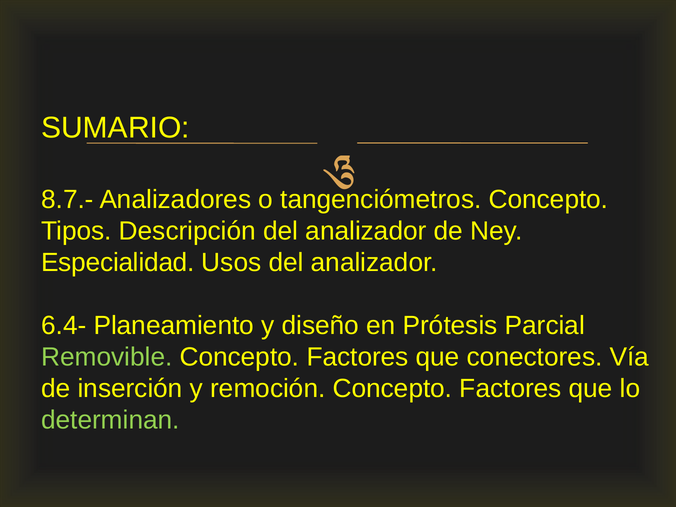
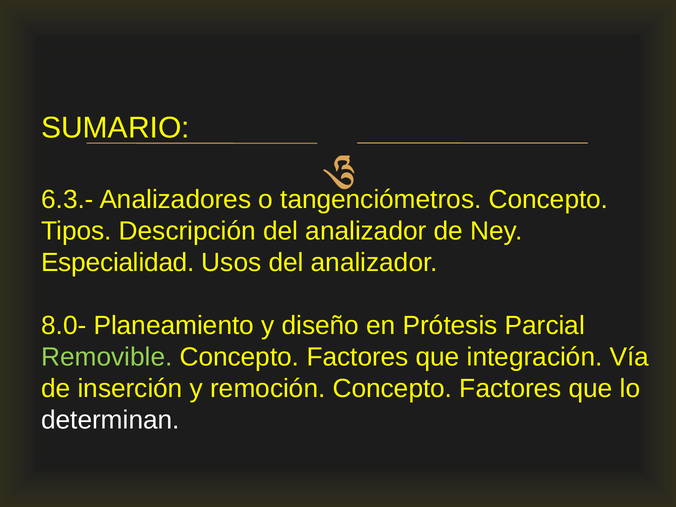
8.7.-: 8.7.- -> 6.3.-
6.4-: 6.4- -> 8.0-
conectores: conectores -> integración
determinan colour: light green -> white
